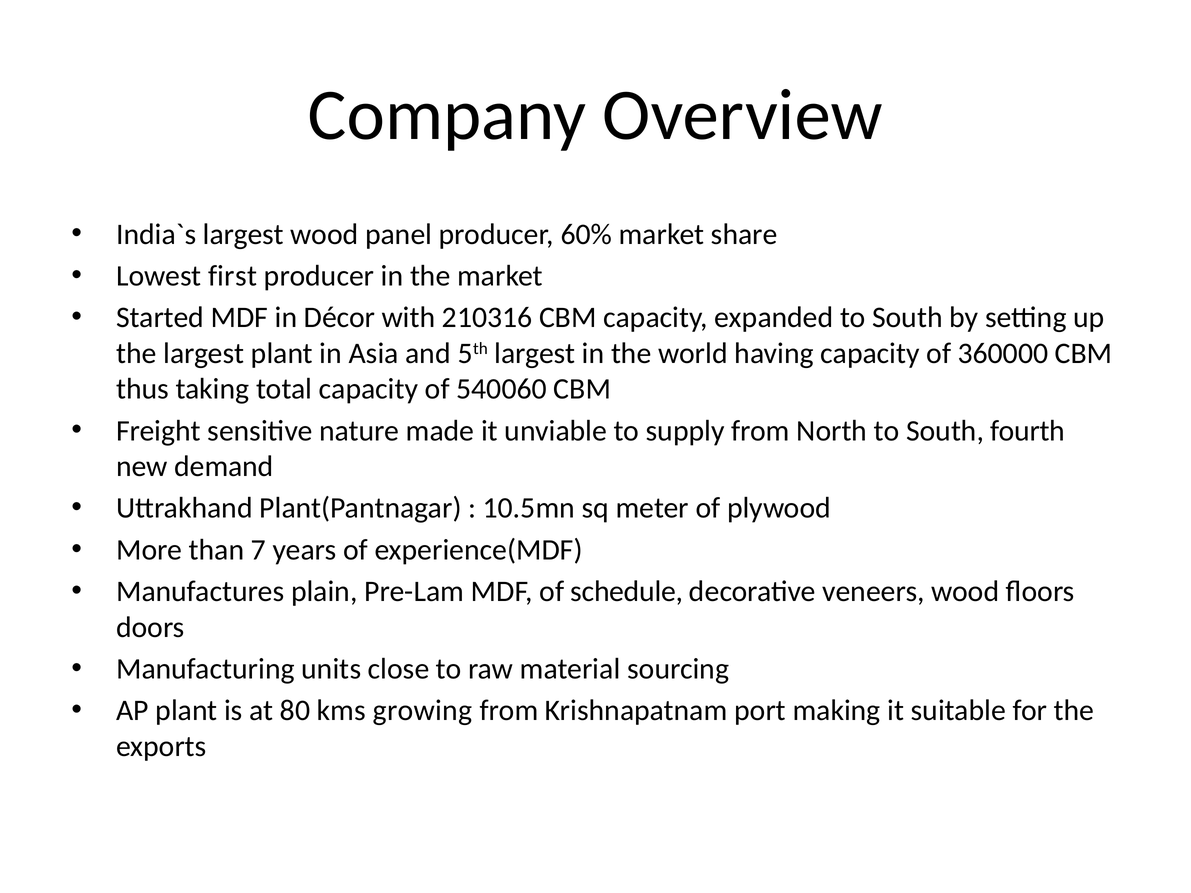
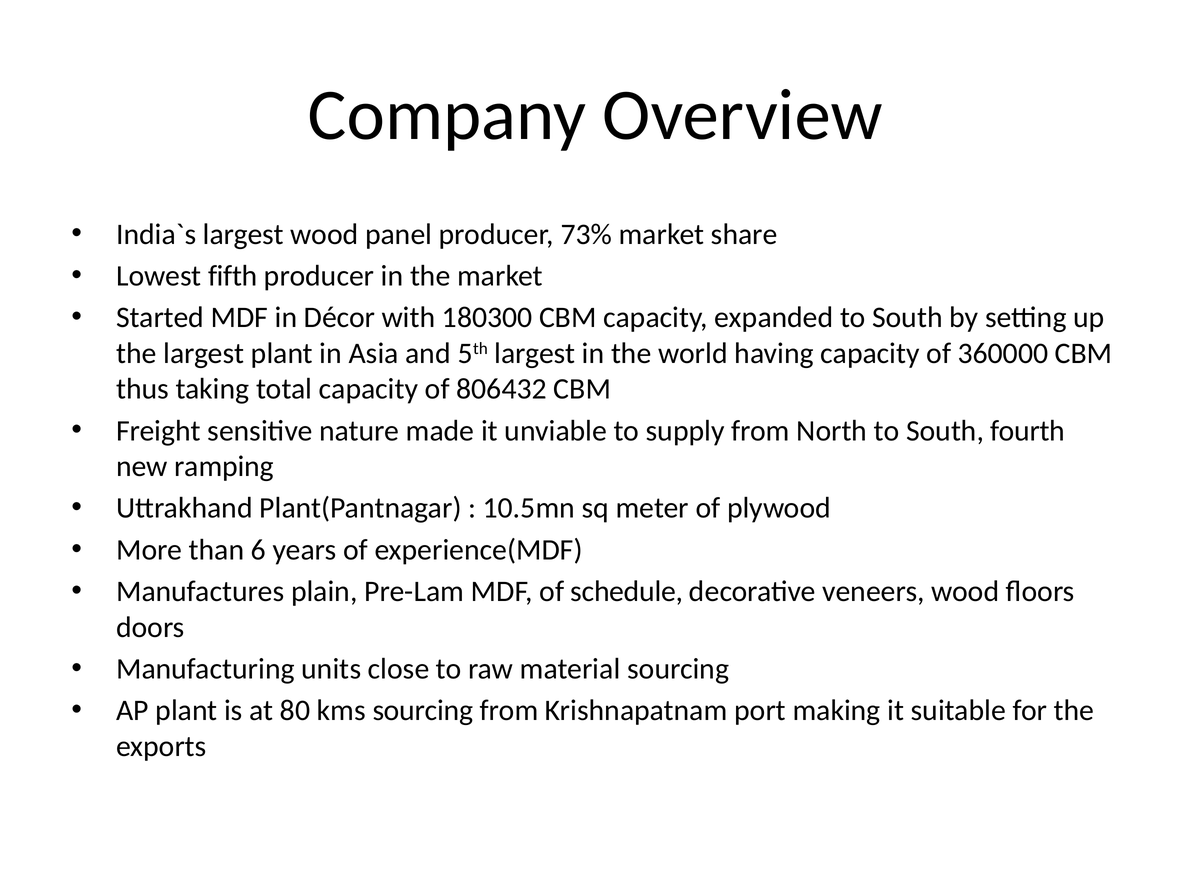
60%: 60% -> 73%
first: first -> fifth
210316: 210316 -> 180300
540060: 540060 -> 806432
demand: demand -> ramping
7: 7 -> 6
kms growing: growing -> sourcing
